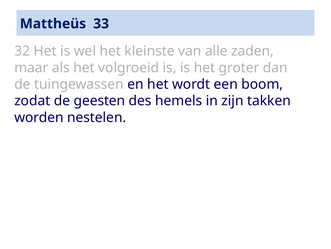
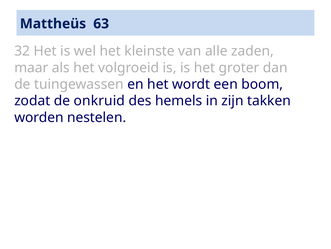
33: 33 -> 63
geesten: geesten -> onkruid
